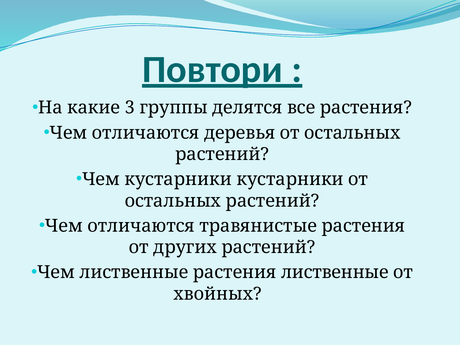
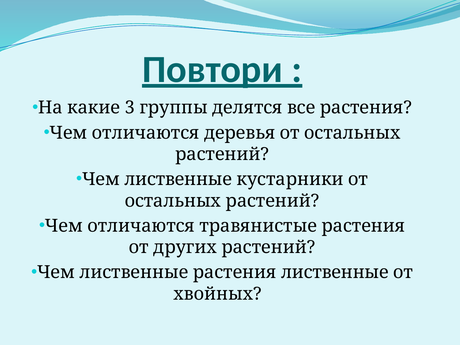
кустарники at (178, 179): кустарники -> лиственные
